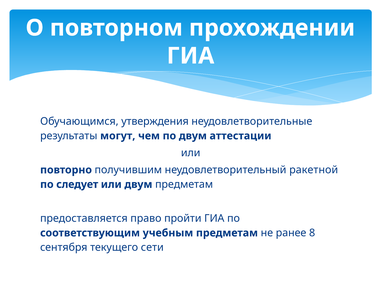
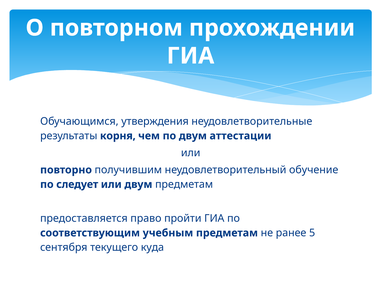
могут: могут -> корня
ракетной: ракетной -> обучение
8: 8 -> 5
сети: сети -> куда
